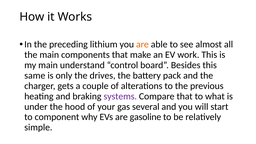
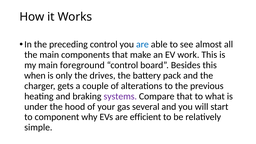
preceding lithium: lithium -> control
are at (142, 44) colour: orange -> blue
understand: understand -> foreground
same: same -> when
gasoline: gasoline -> efficient
